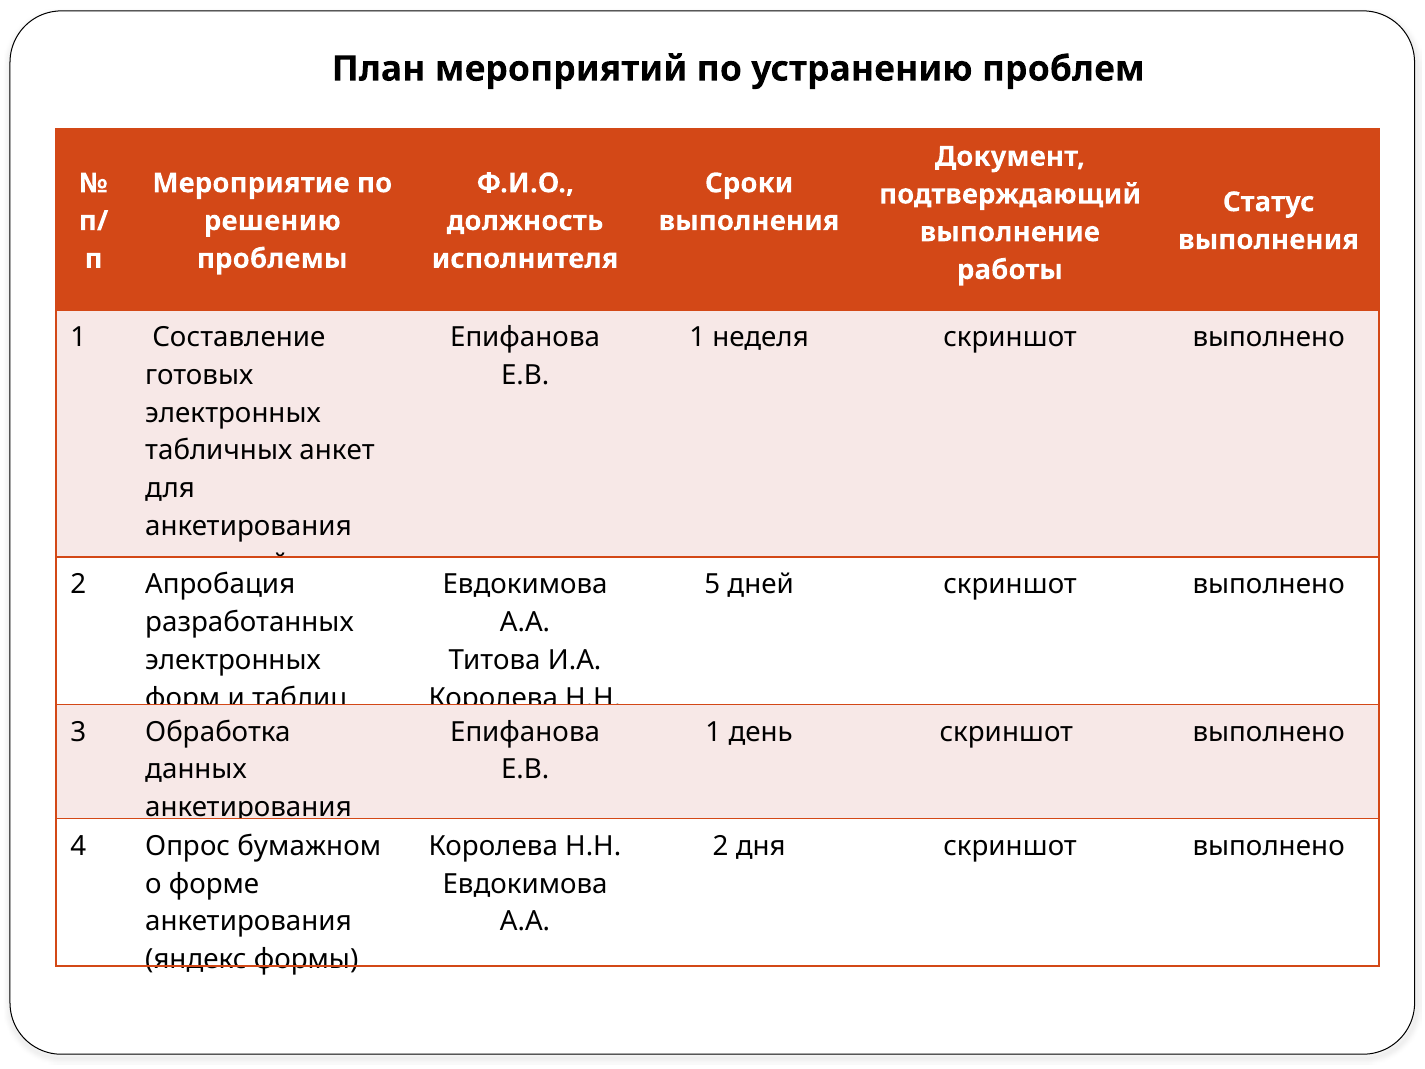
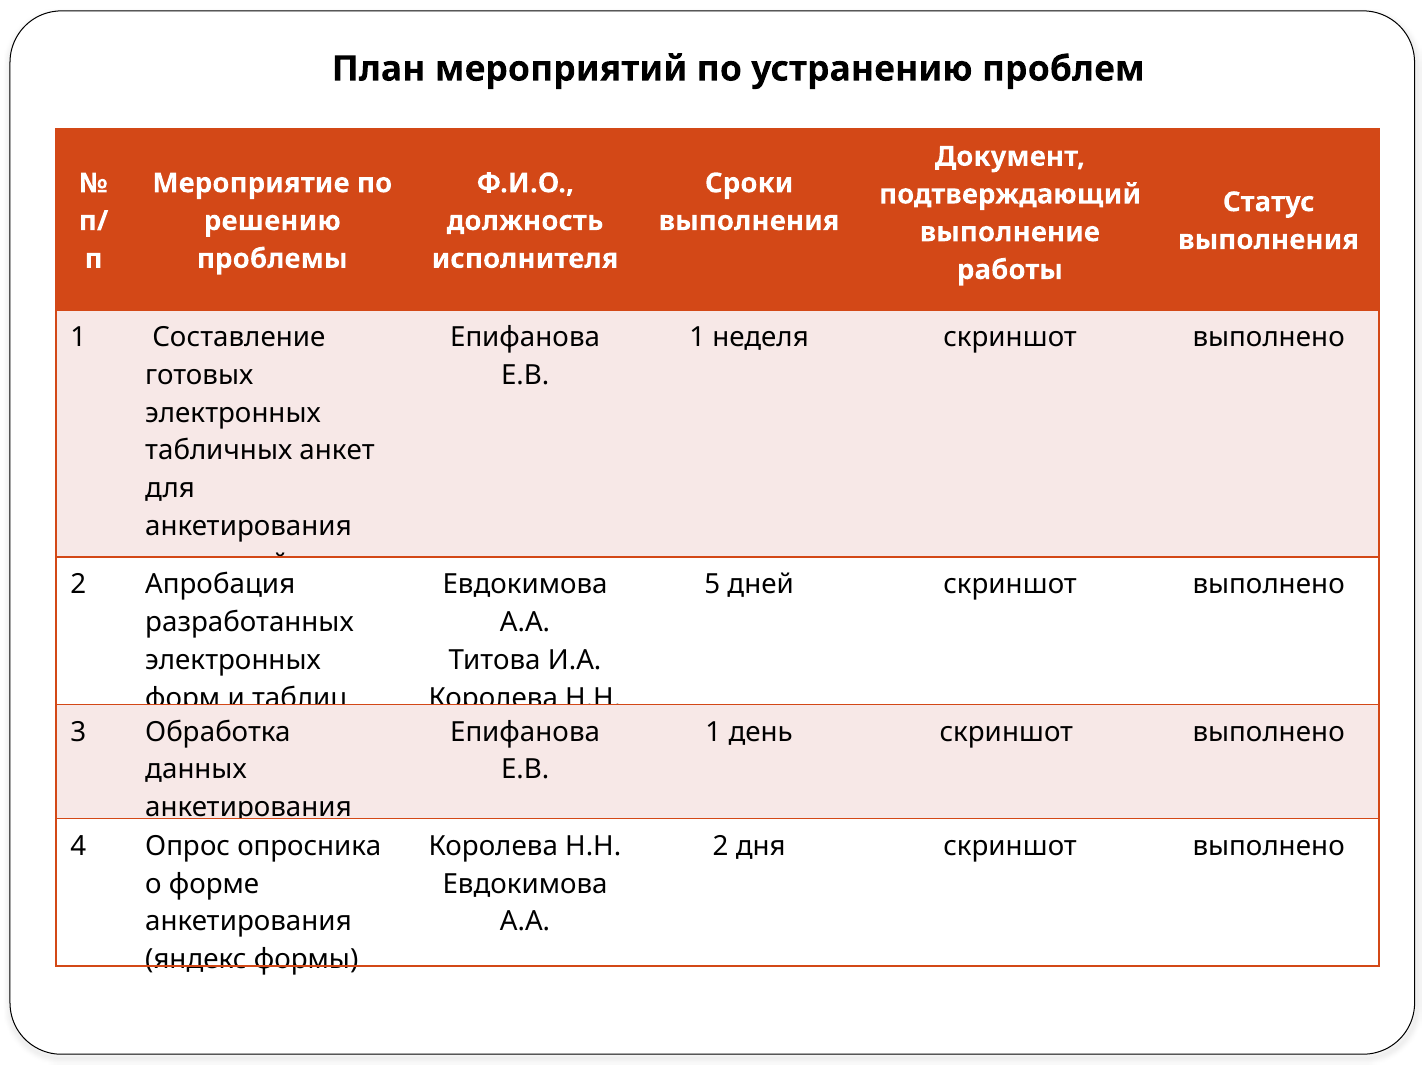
бумажном: бумажном -> опросника
